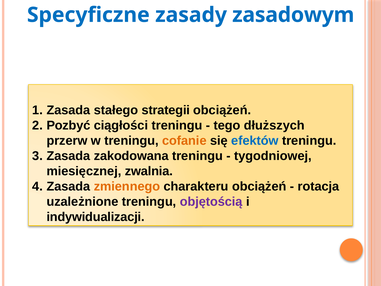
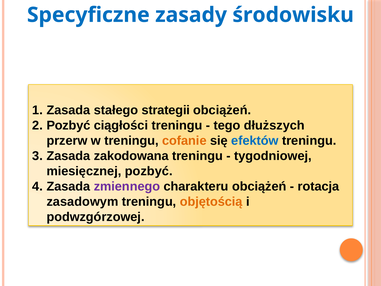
zasadowym: zasadowym -> środowisku
miesięcznej zwalnia: zwalnia -> pozbyć
zmiennego colour: orange -> purple
uzależnione: uzależnione -> zasadowym
objętością colour: purple -> orange
indywidualizacji: indywidualizacji -> podwzgórzowej
